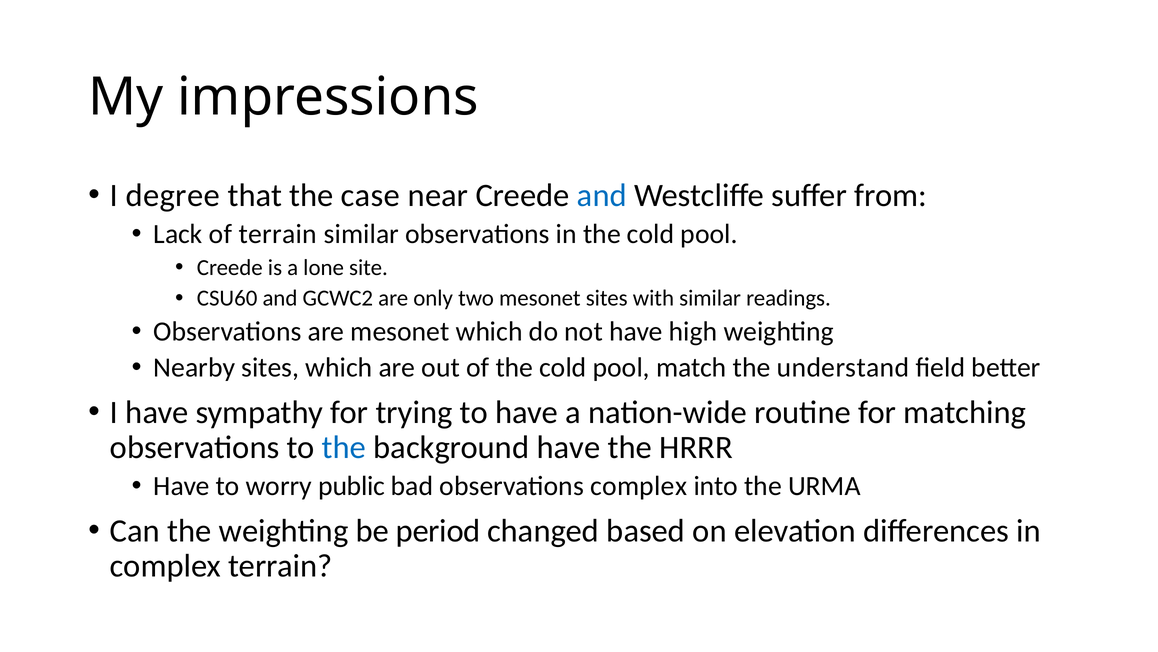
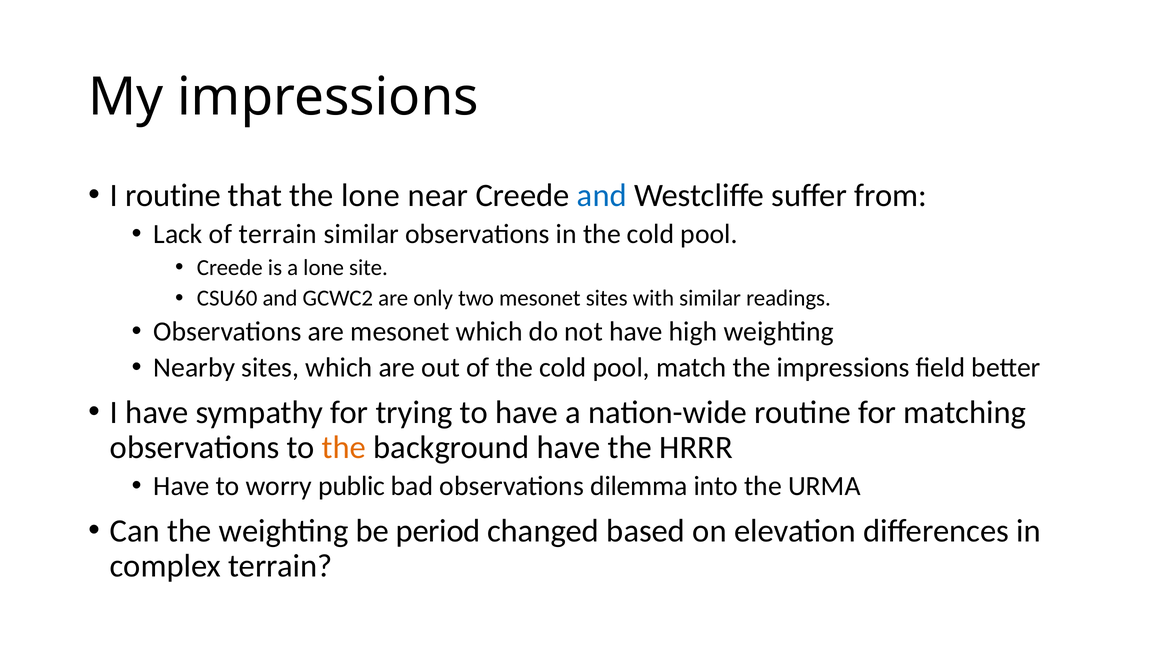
I degree: degree -> routine
the case: case -> lone
the understand: understand -> impressions
the at (344, 447) colour: blue -> orange
observations complex: complex -> dilemma
